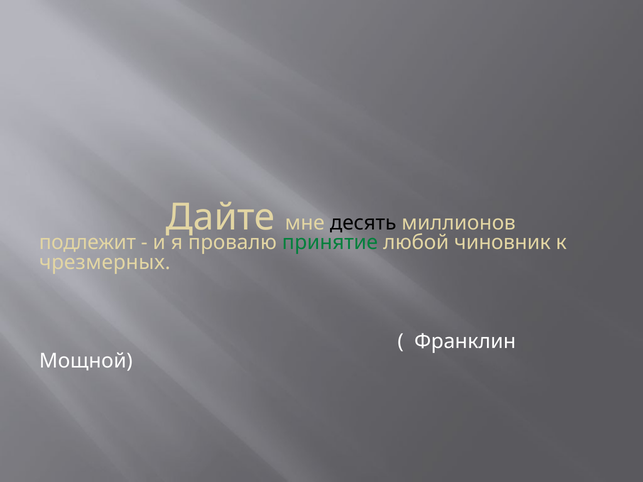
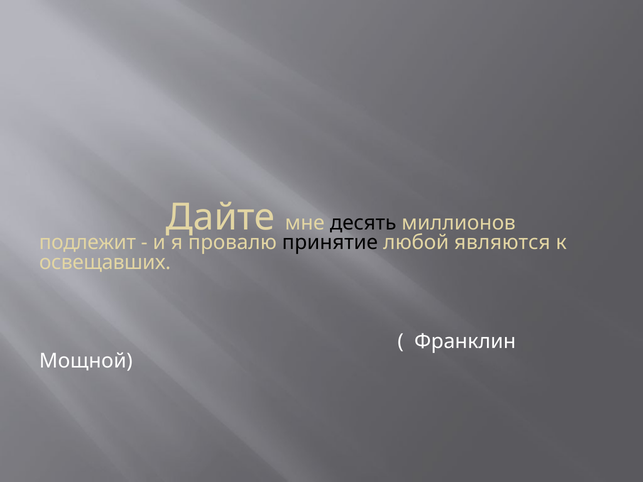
принятие colour: green -> black
чиновник: чиновник -> являются
чрезмерных: чрезмерных -> освещавших
